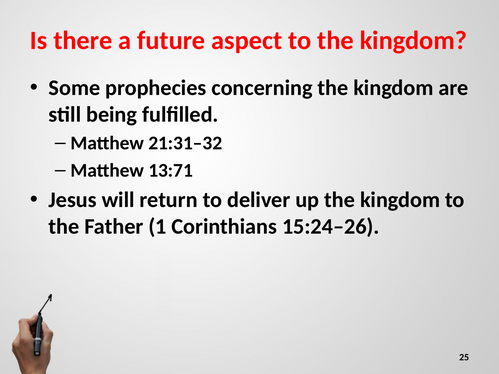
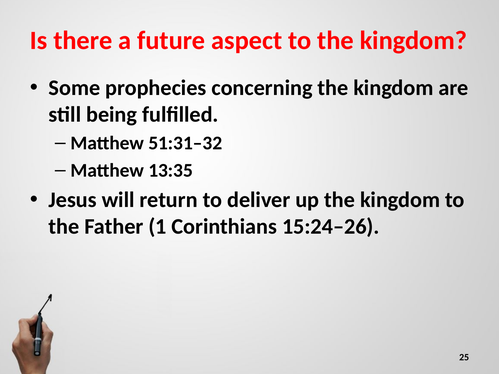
21:31–32: 21:31–32 -> 51:31–32
13:71: 13:71 -> 13:35
